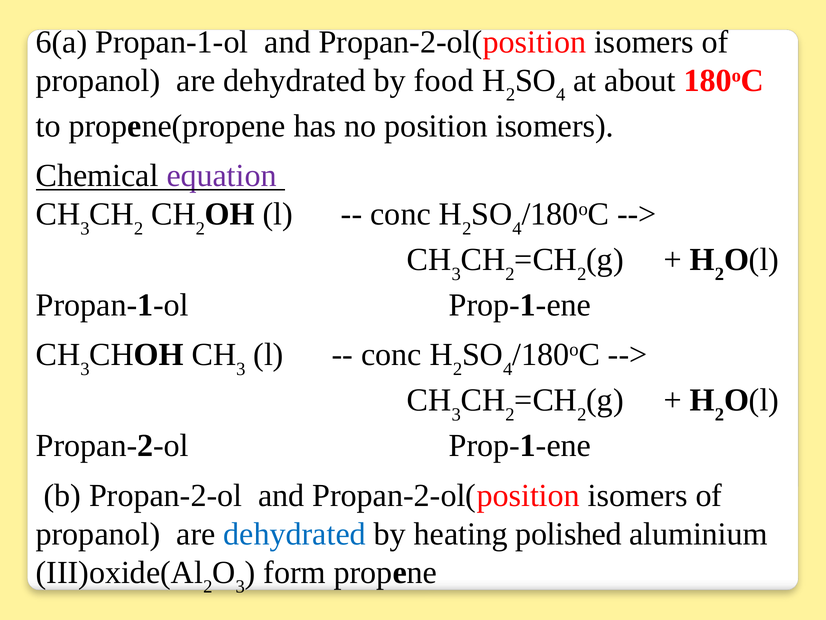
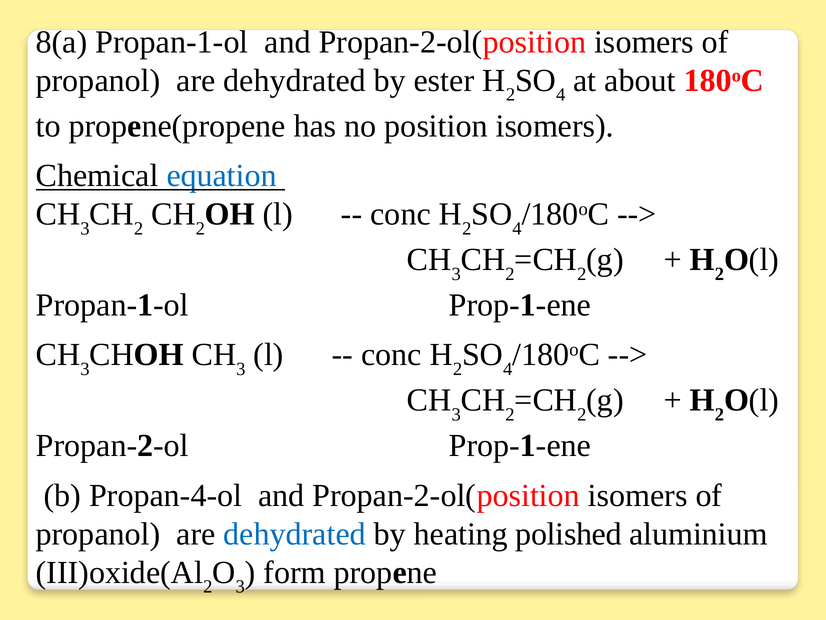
6(a: 6(a -> 8(a
food: food -> ester
equation colour: purple -> blue
b Propan-2-ol: Propan-2-ol -> Propan-4-ol
